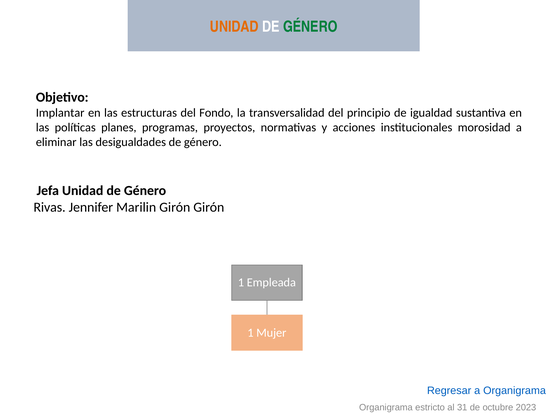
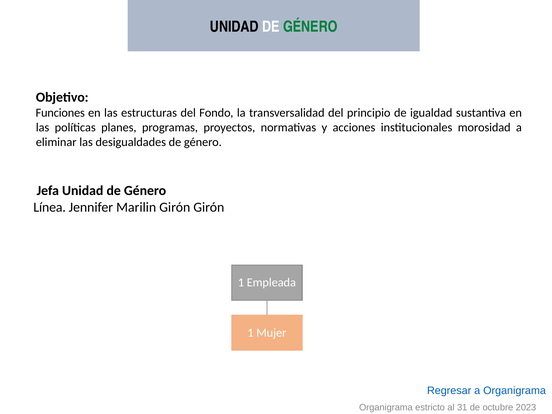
UNIDAD at (234, 27) colour: orange -> black
Implantar: Implantar -> Funciones
Rivas: Rivas -> Línea
